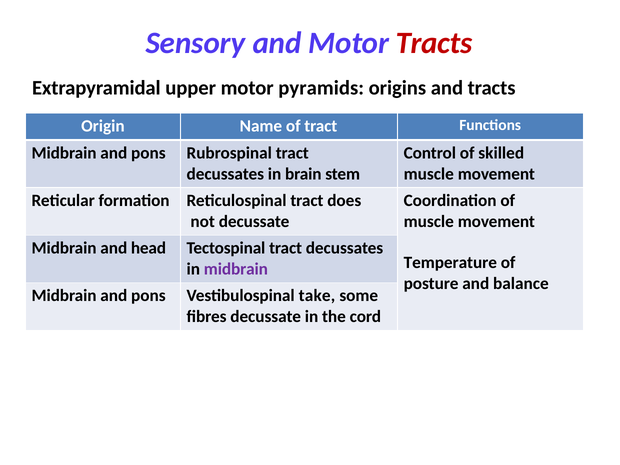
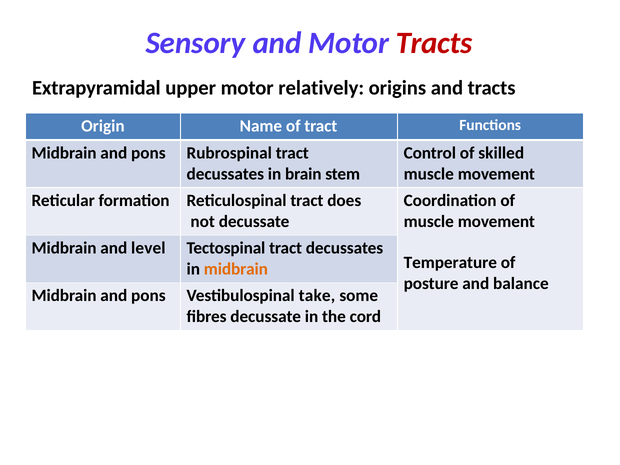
pyramids: pyramids -> relatively
head: head -> level
midbrain at (236, 269) colour: purple -> orange
